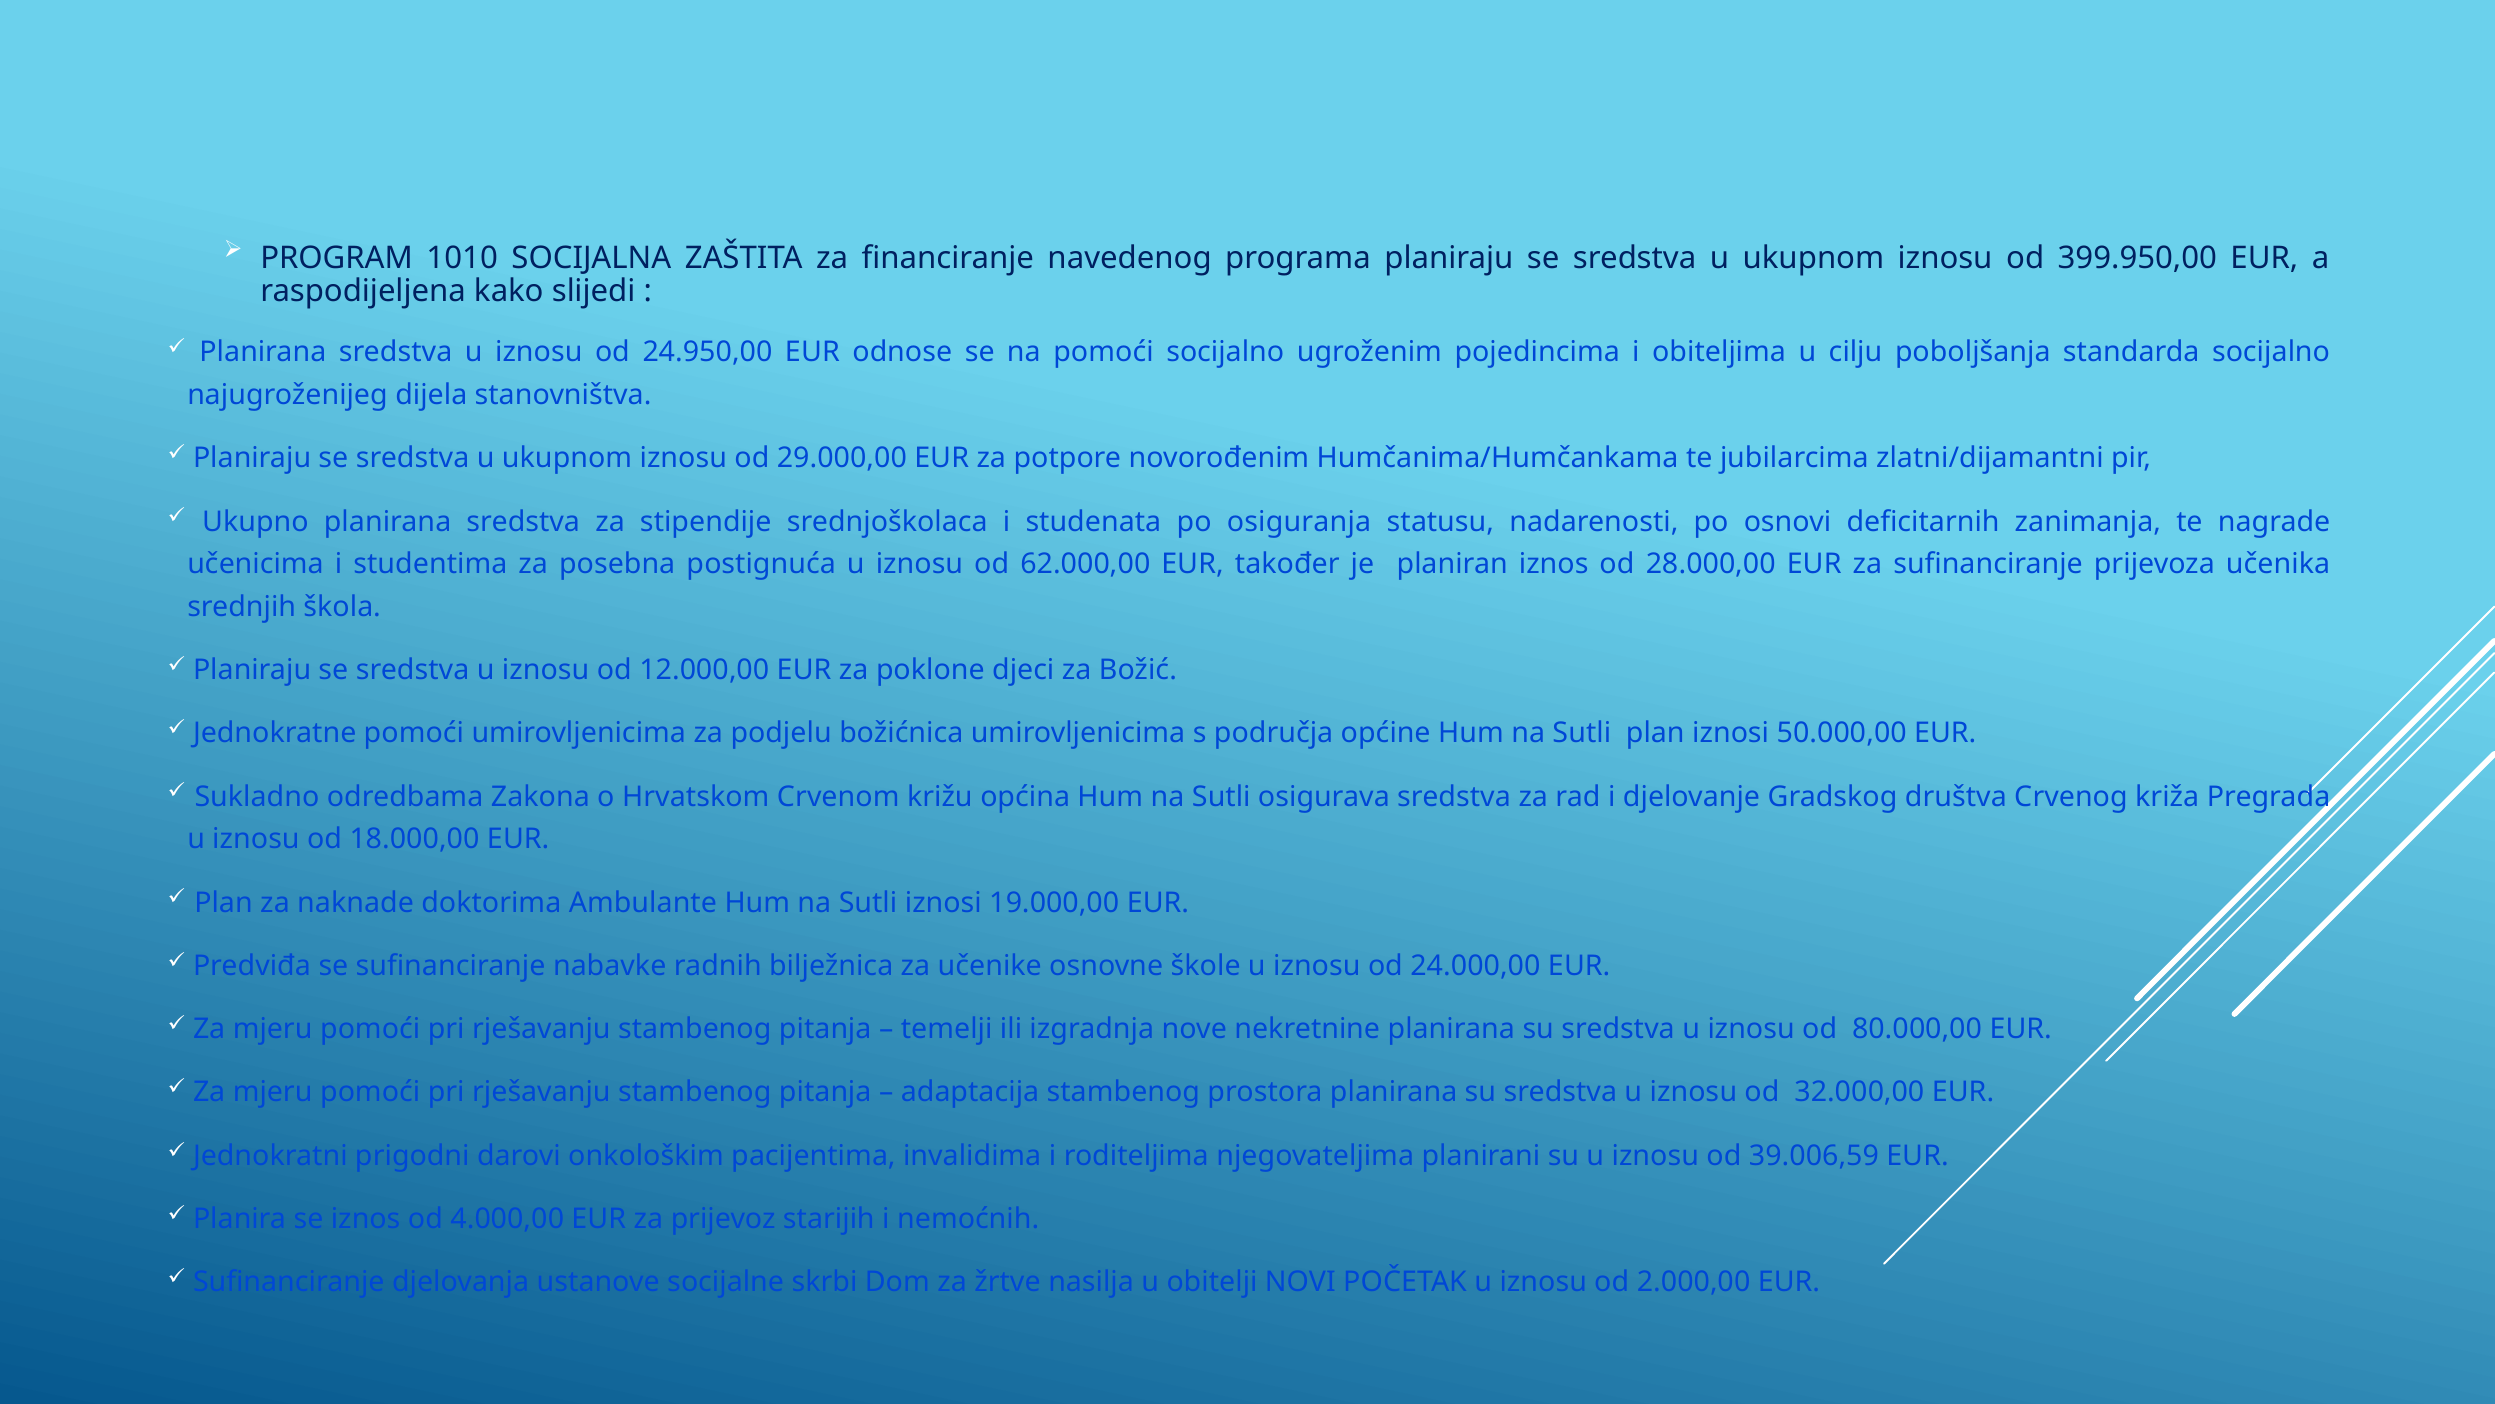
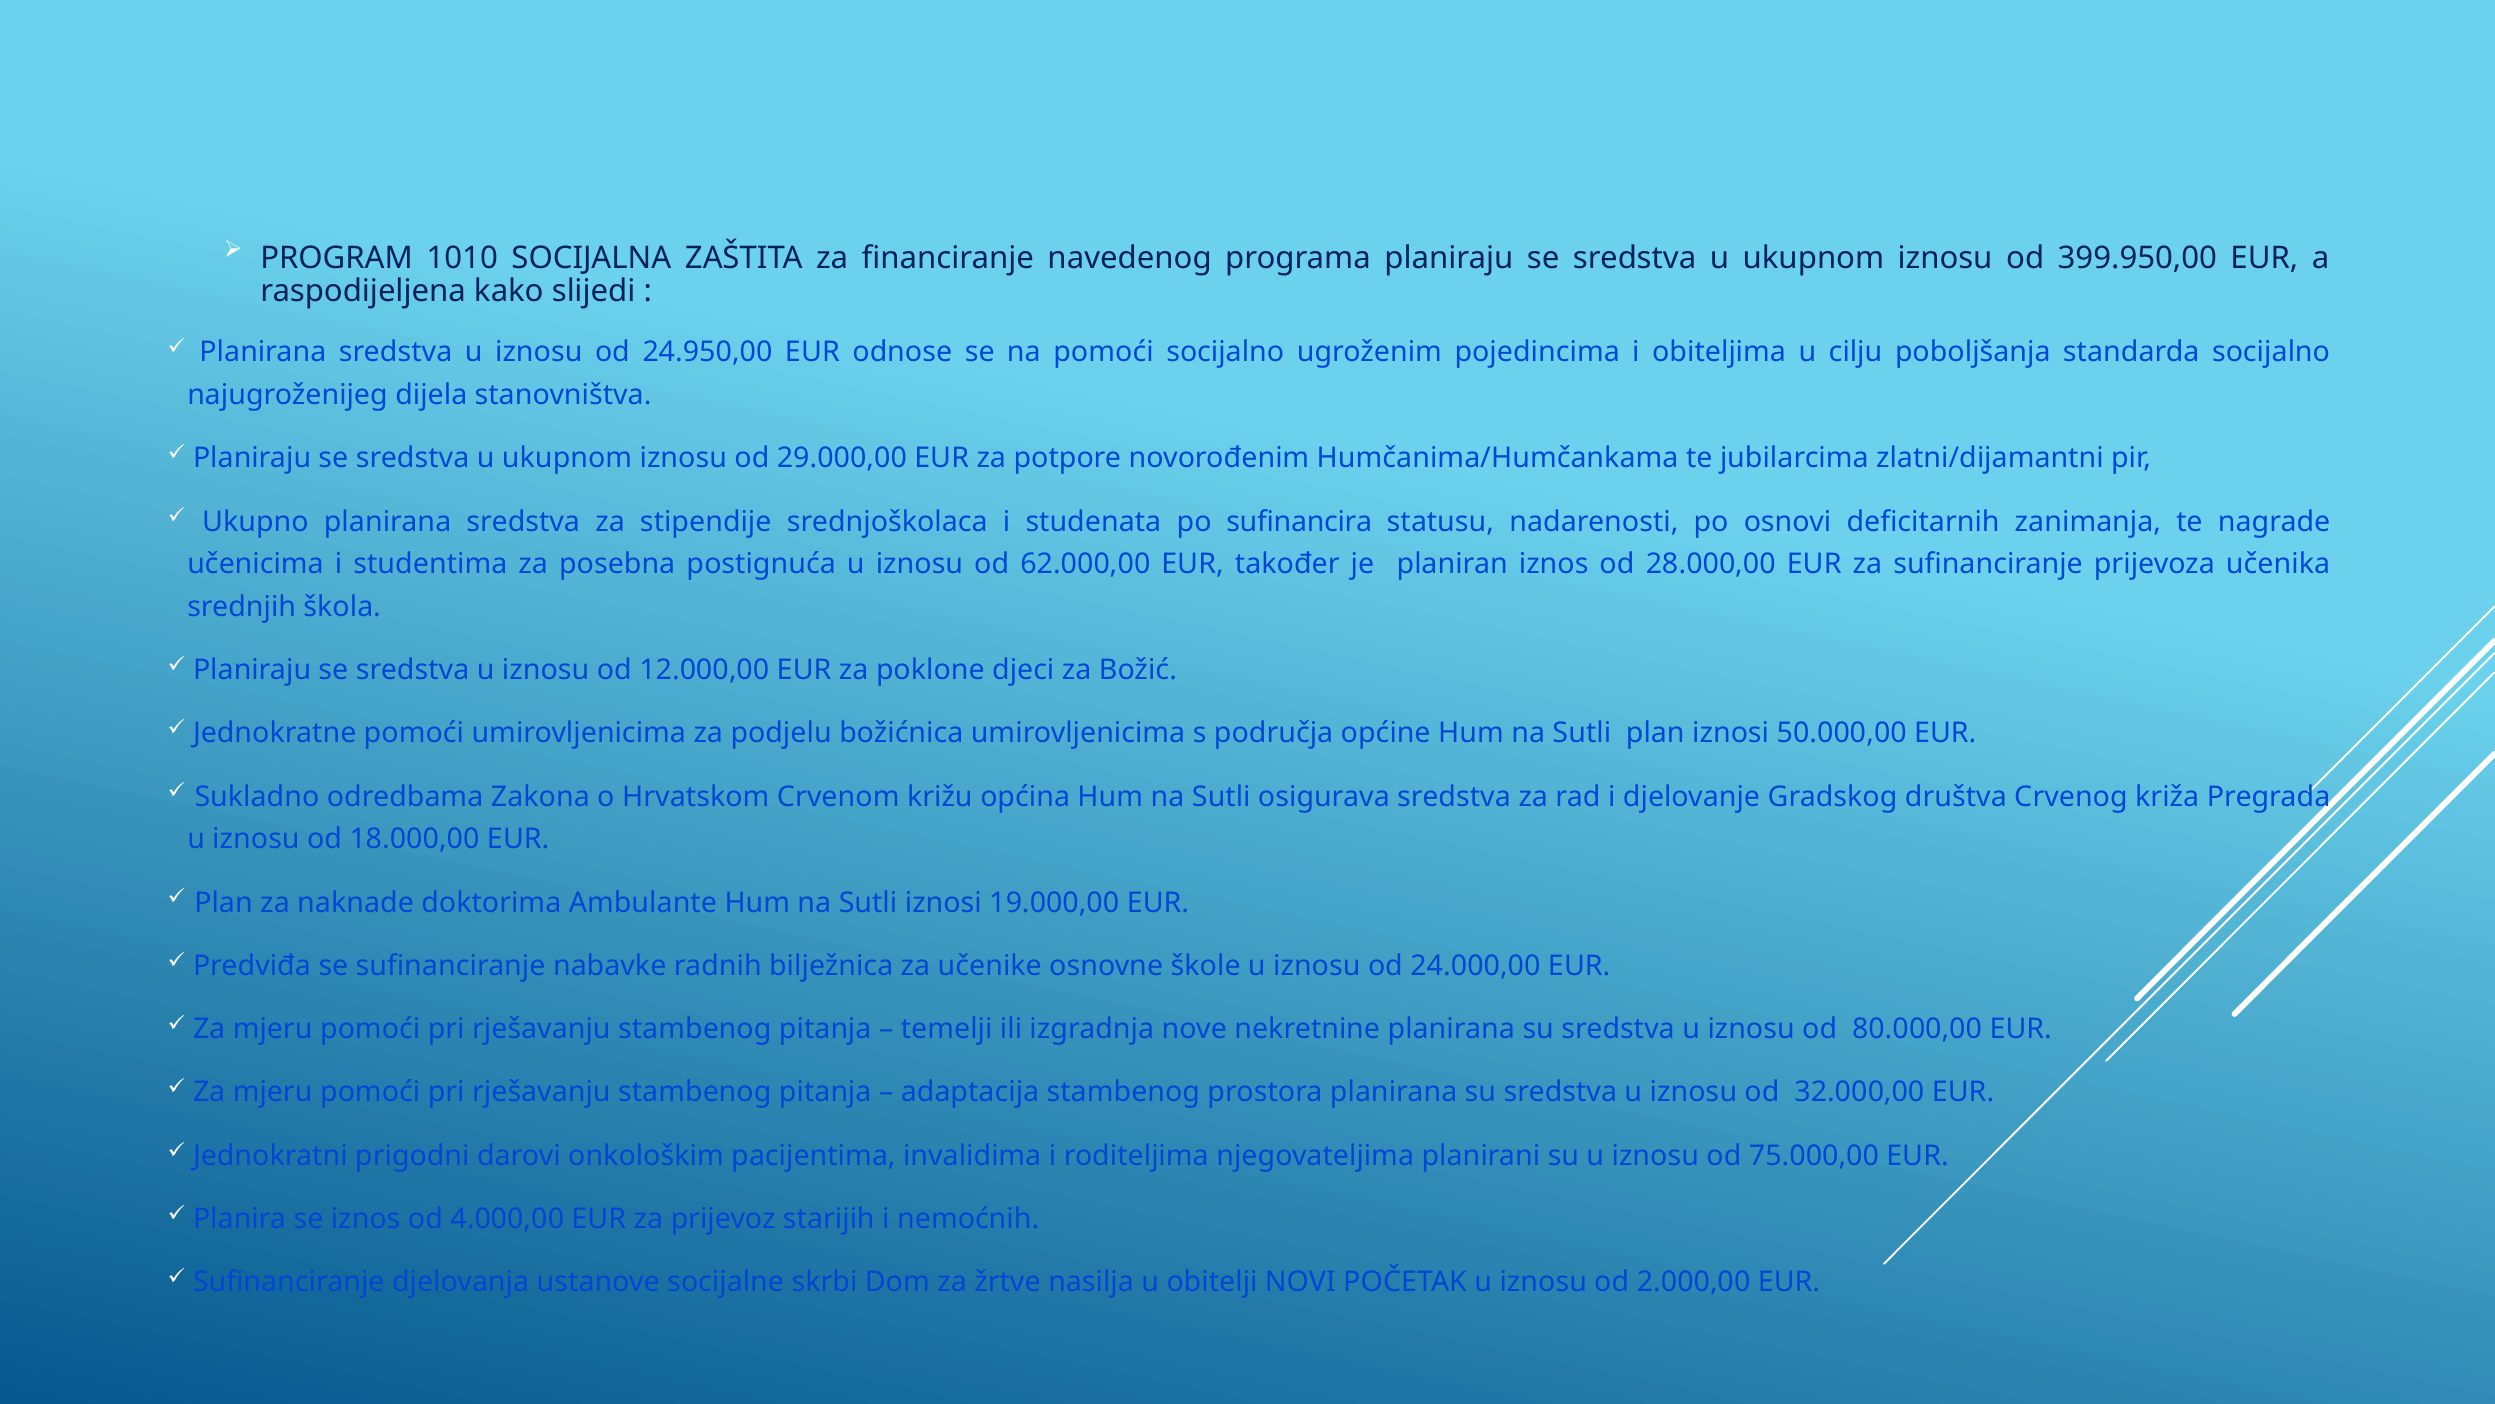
osiguranja: osiguranja -> sufinancira
39.006,59: 39.006,59 -> 75.000,00
